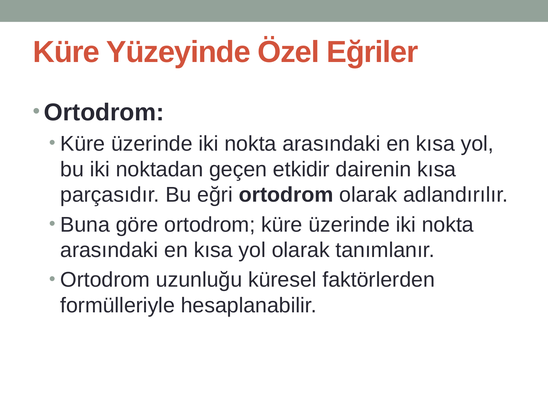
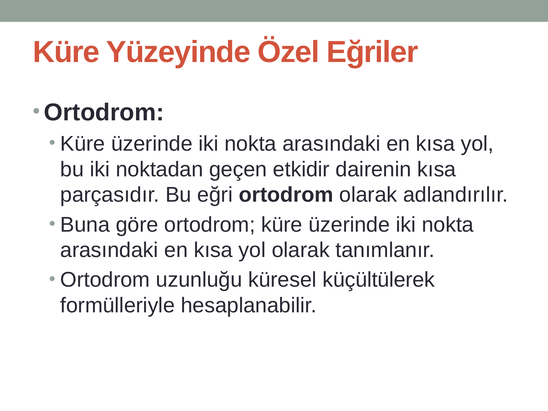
faktörlerden: faktörlerden -> küçültülerek
